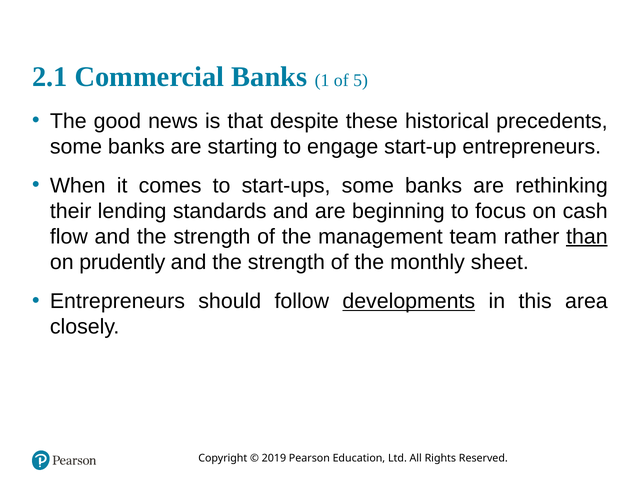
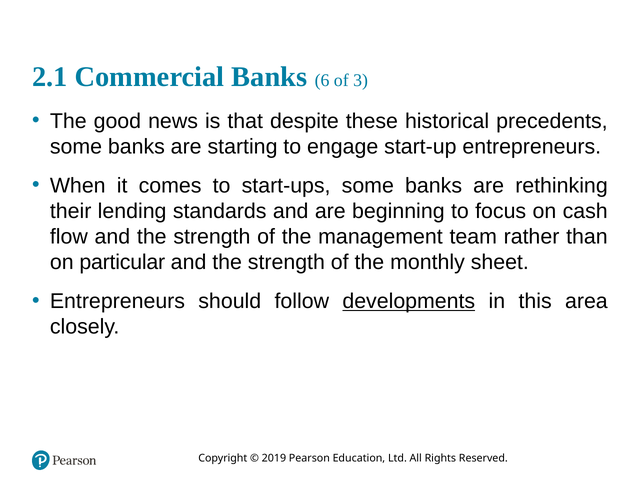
1: 1 -> 6
5: 5 -> 3
than underline: present -> none
prudently: prudently -> particular
